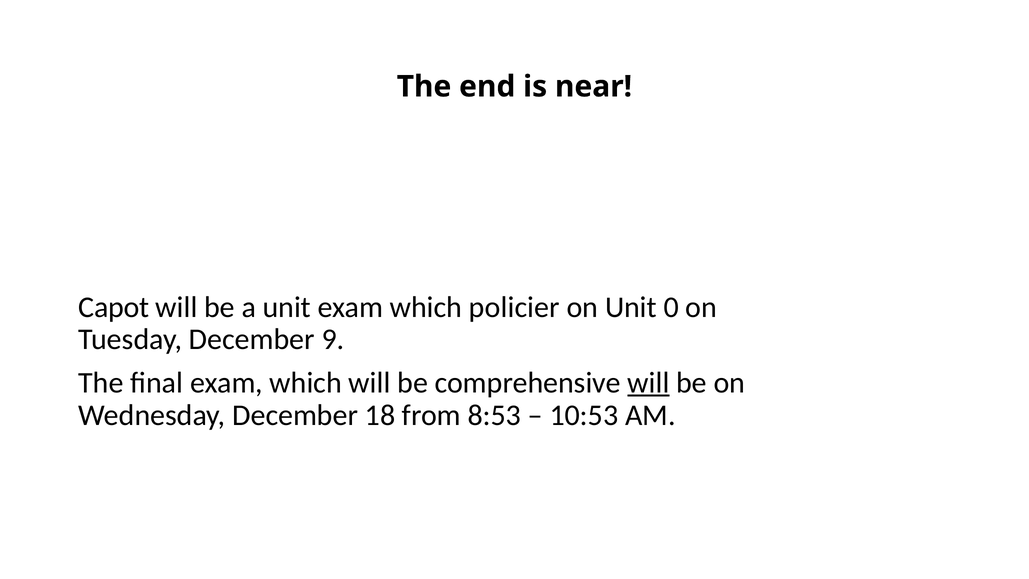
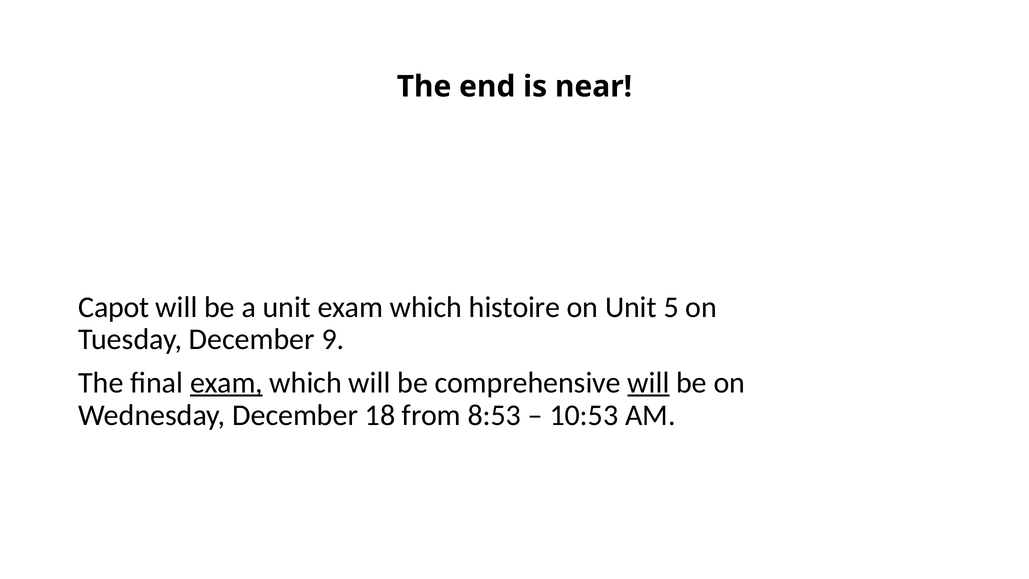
policier: policier -> histoire
0: 0 -> 5
exam at (226, 383) underline: none -> present
